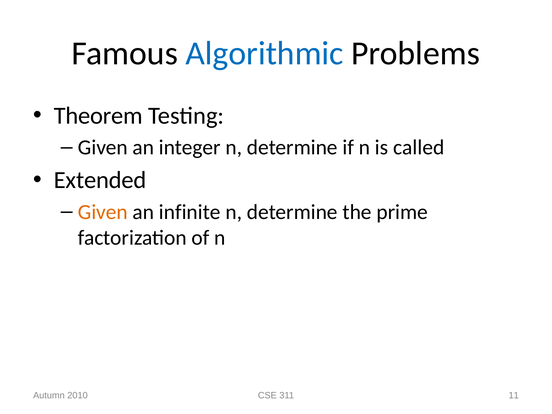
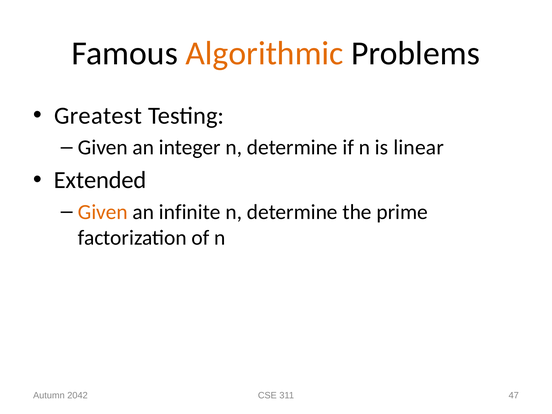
Algorithmic colour: blue -> orange
Theorem: Theorem -> Greatest
called: called -> linear
2010: 2010 -> 2042
11: 11 -> 47
